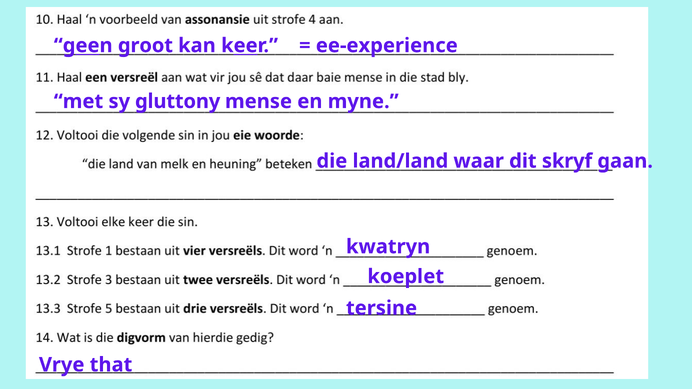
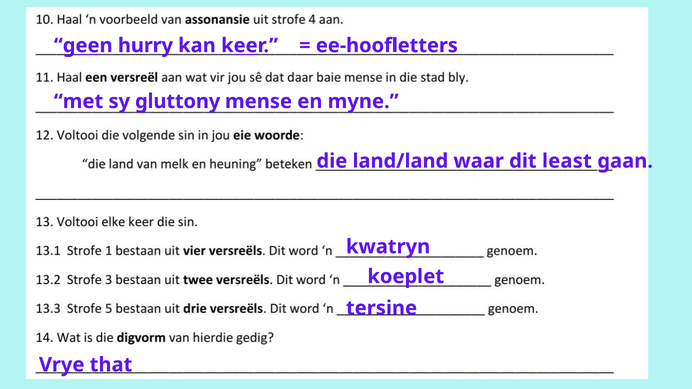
groot: groot -> hurry
ee-experience: ee-experience -> ee-hoofletters
skryf: skryf -> least
